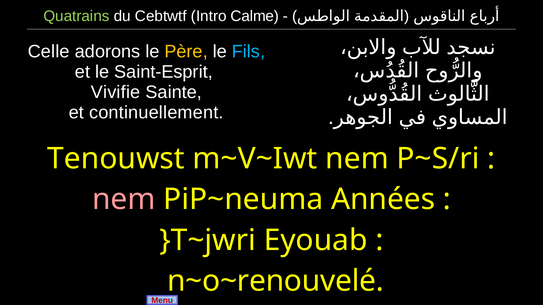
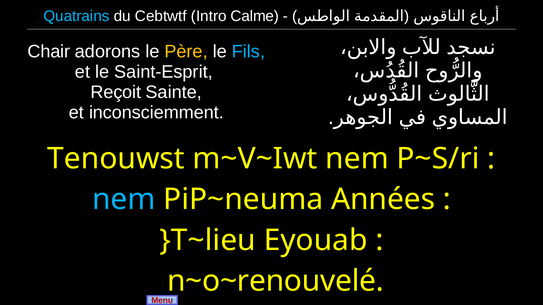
Quatrains colour: light green -> light blue
Celle: Celle -> Chair
Vivifie: Vivifie -> Reçoit
continuellement: continuellement -> inconsciemment
nem at (124, 200) colour: pink -> light blue
}T~jwri: }T~jwri -> }T~lieu
